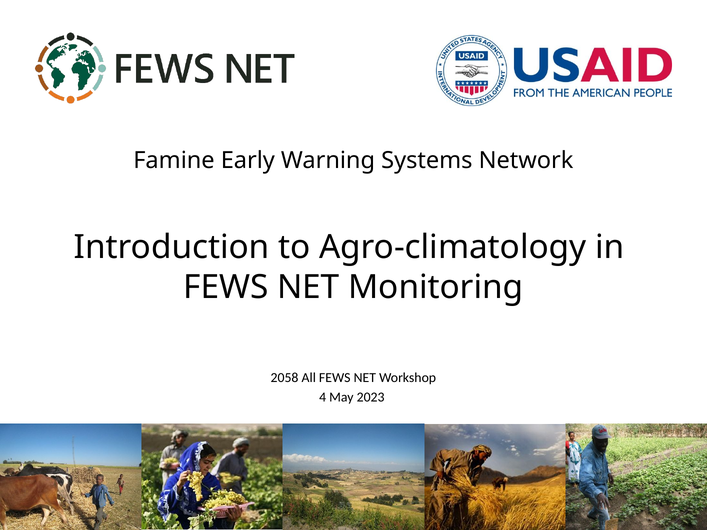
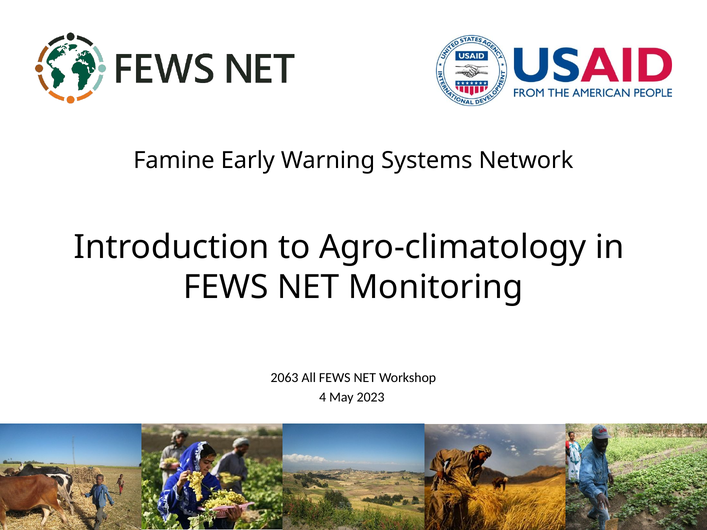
2058: 2058 -> 2063
